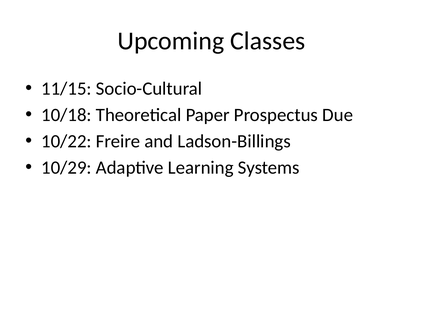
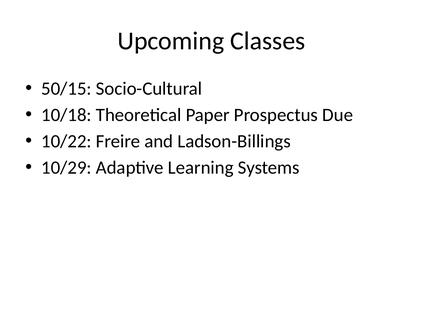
11/15: 11/15 -> 50/15
